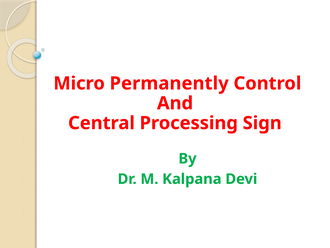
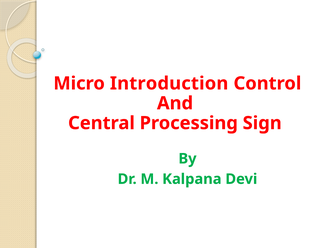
Permanently: Permanently -> Introduction
